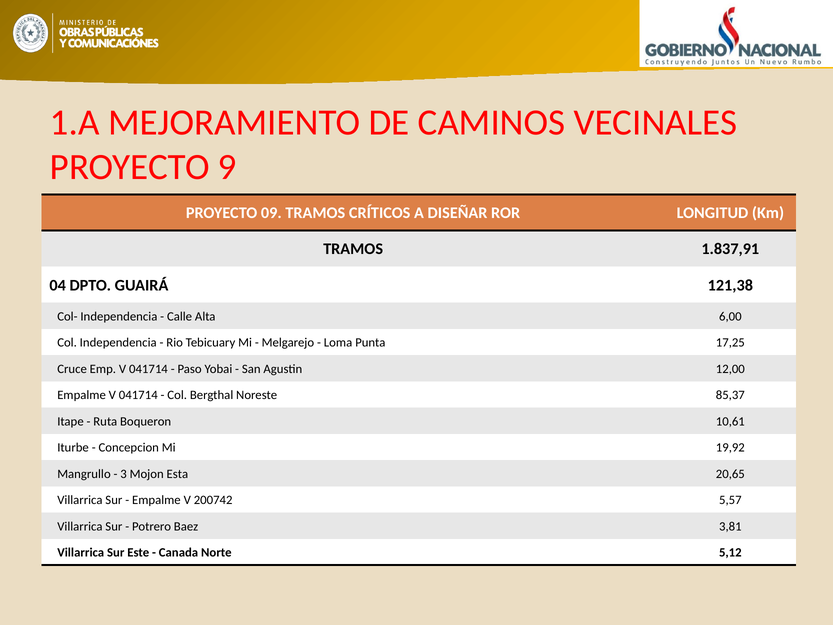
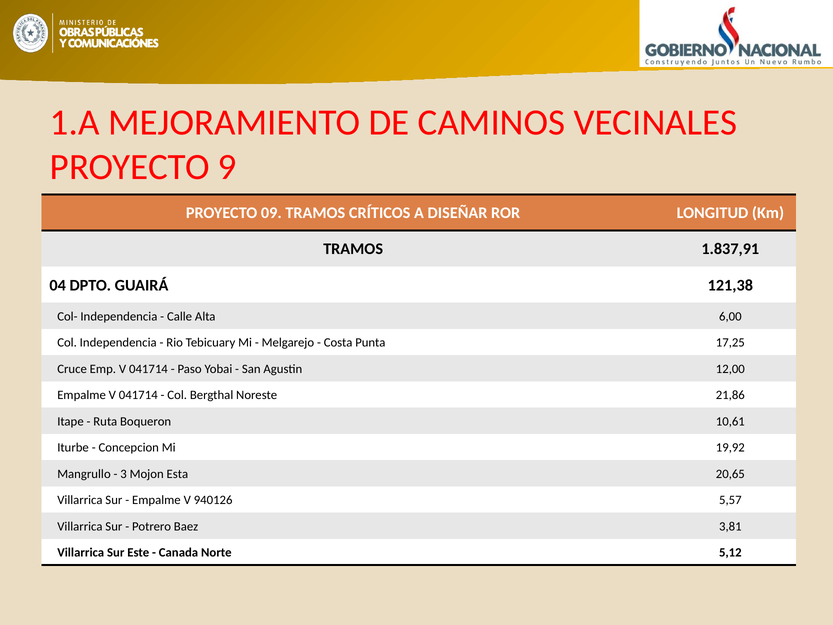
Loma: Loma -> Costa
85,37: 85,37 -> 21,86
200742: 200742 -> 940126
